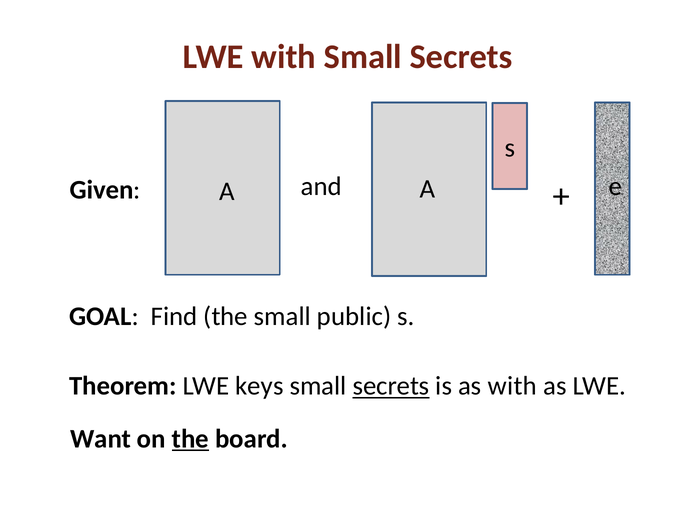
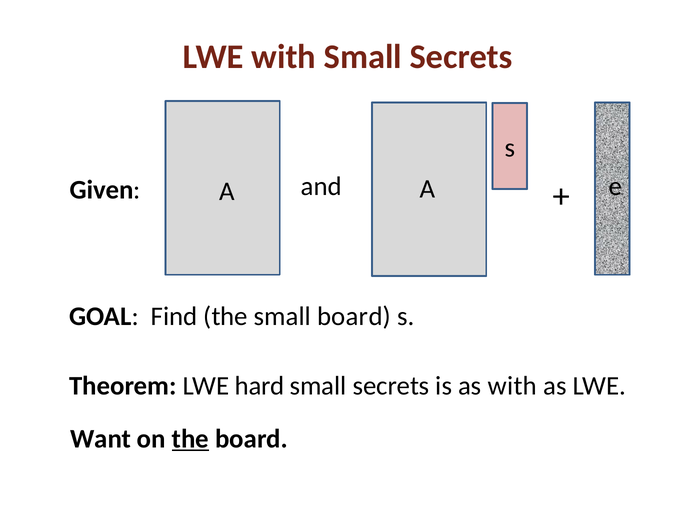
small public: public -> board
keys: keys -> hard
secrets at (391, 386) underline: present -> none
